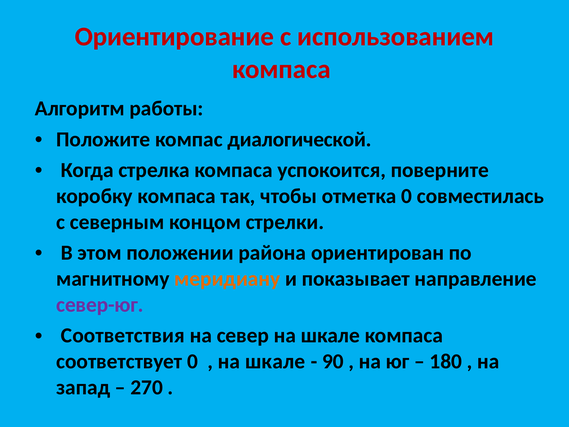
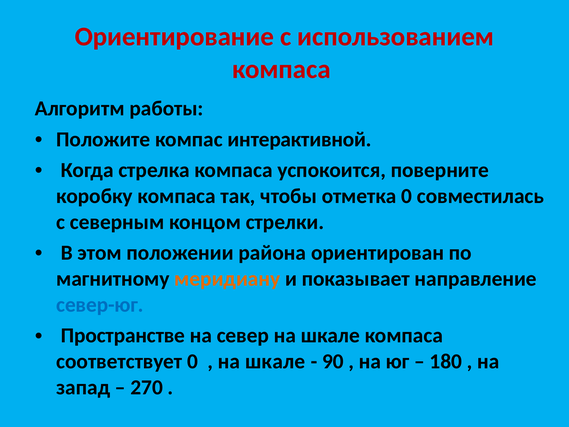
диалогической: диалогической -> интерактивной
север-юг colour: purple -> blue
Соответствия: Соответствия -> Пространстве
